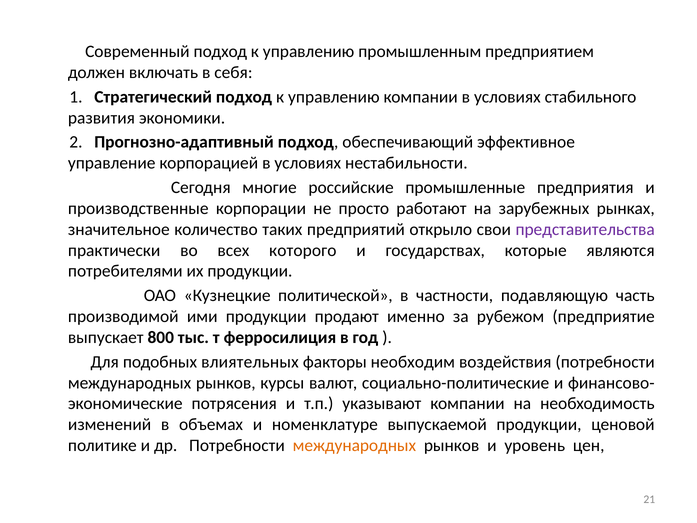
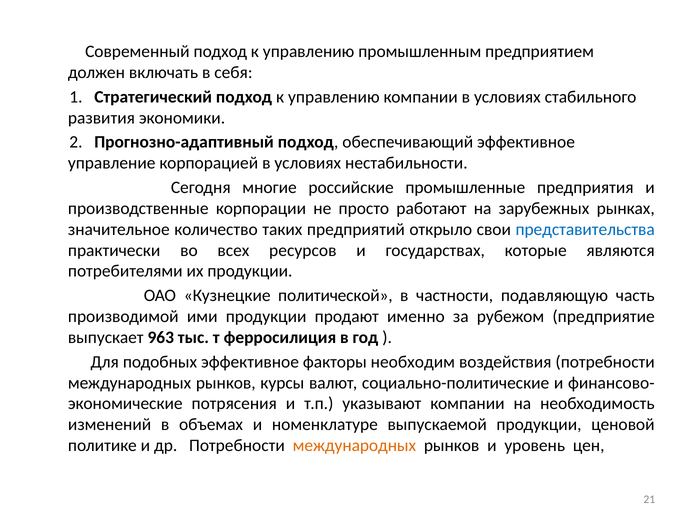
представительства colour: purple -> blue
которого: которого -> ресурсов
800: 800 -> 963
подобных влиятельных: влиятельных -> эффективное
